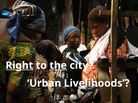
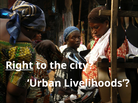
the underline: present -> none
